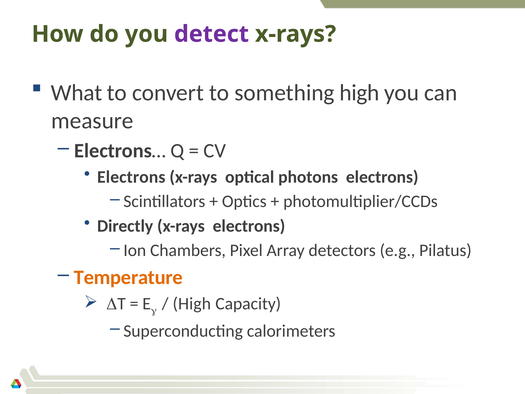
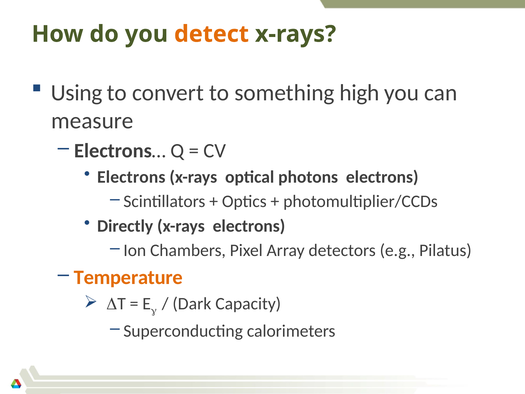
detect colour: purple -> orange
What: What -> Using
High at (192, 303): High -> Dark
